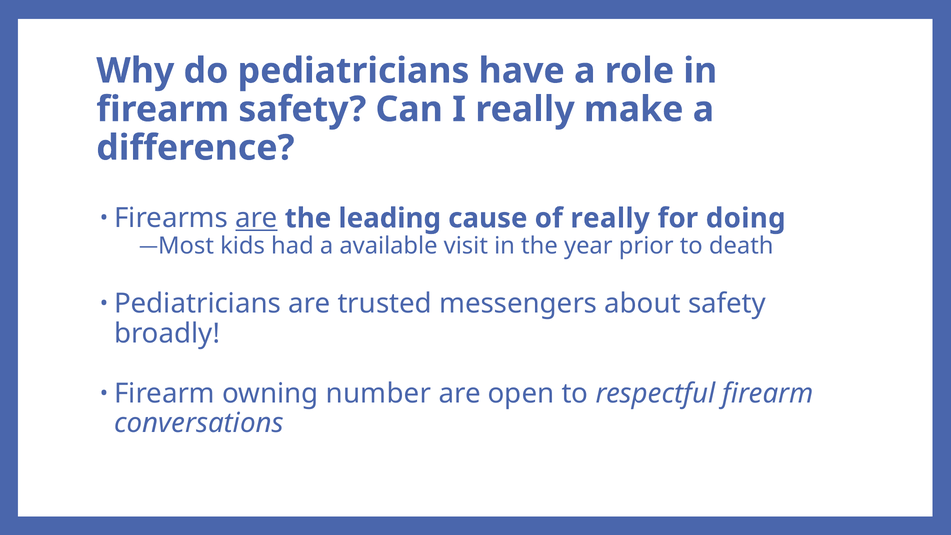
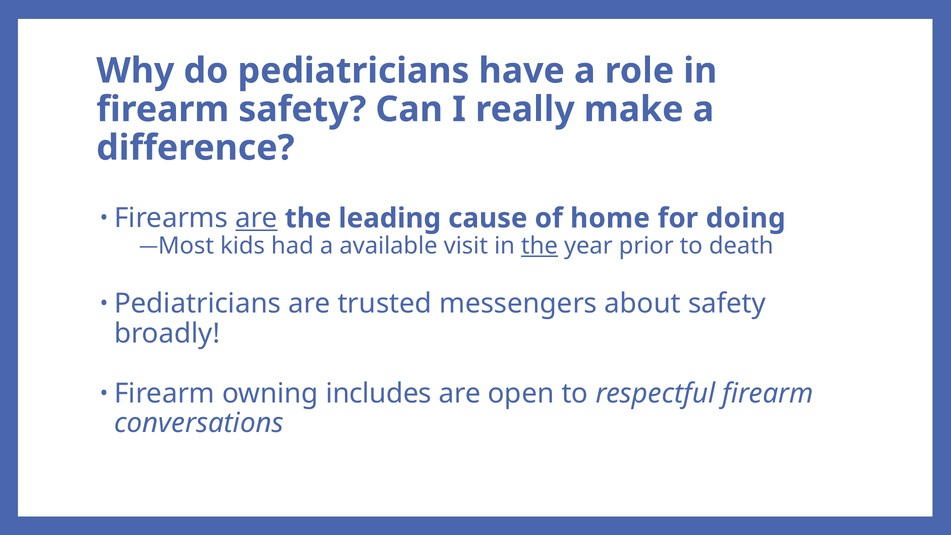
of really: really -> home
the at (539, 246) underline: none -> present
number: number -> includes
